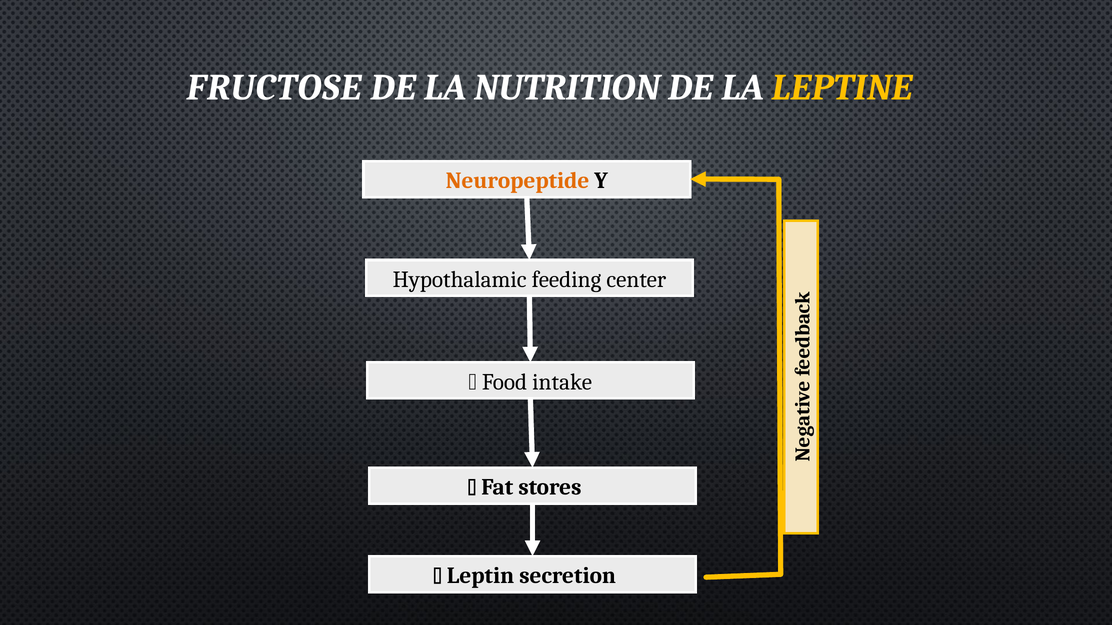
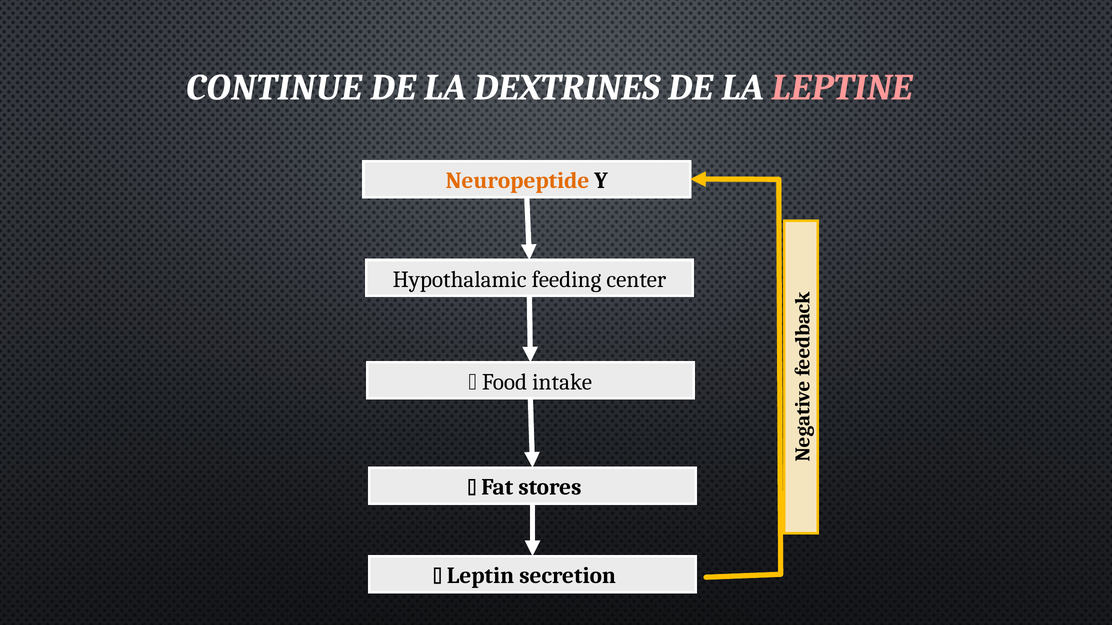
FRUCTOSE: FRUCTOSE -> CONTINUE
NUTRITION: NUTRITION -> DEXTRINES
LEPTINE colour: yellow -> pink
